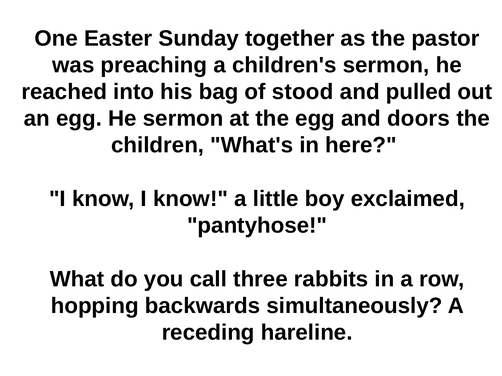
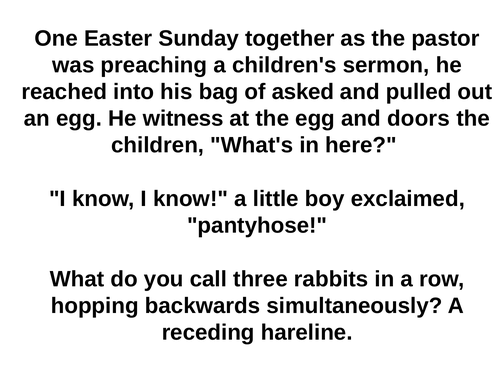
stood: stood -> asked
He sermon: sermon -> witness
